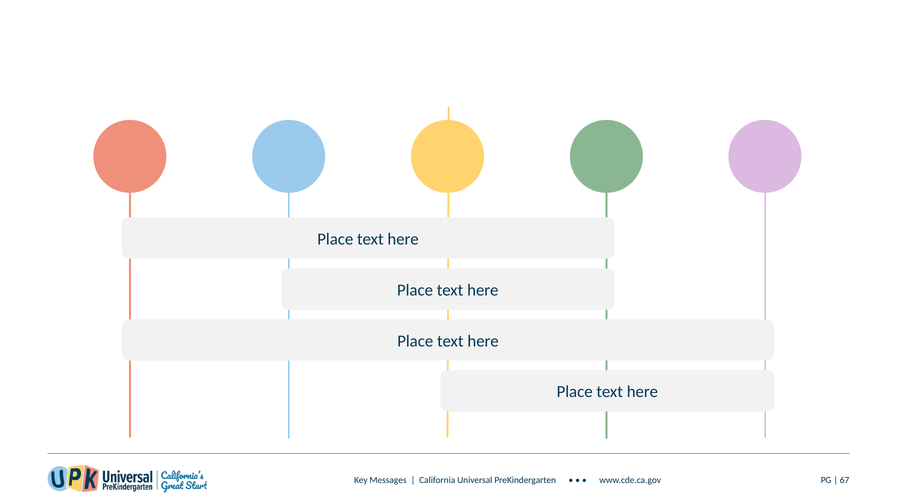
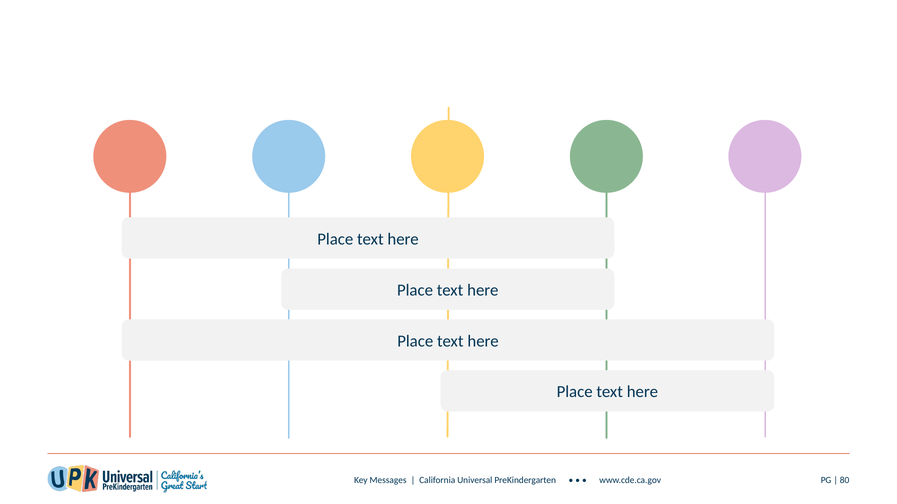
67: 67 -> 80
